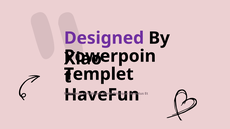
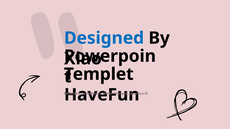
Designed colour: purple -> blue
